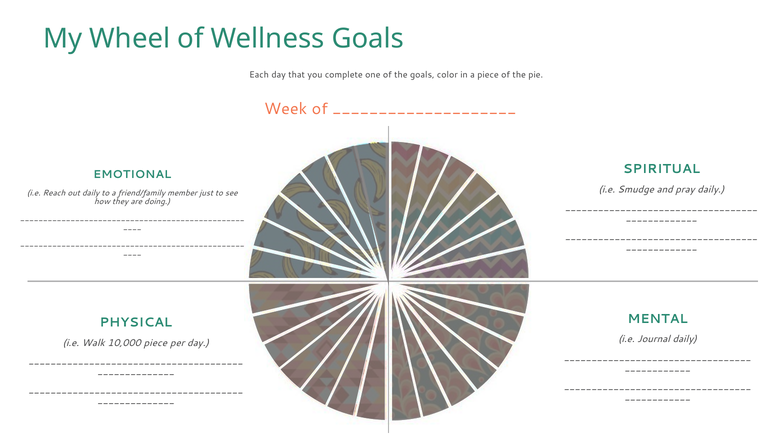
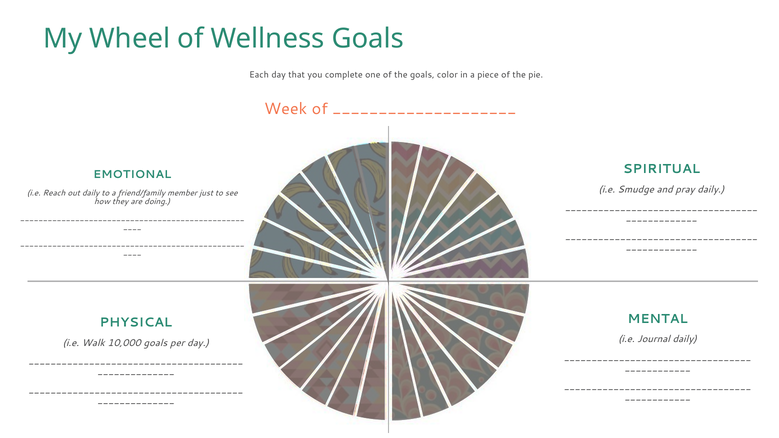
10,000 piece: piece -> goals
